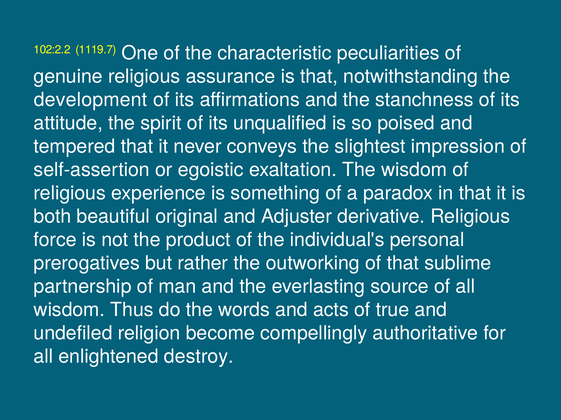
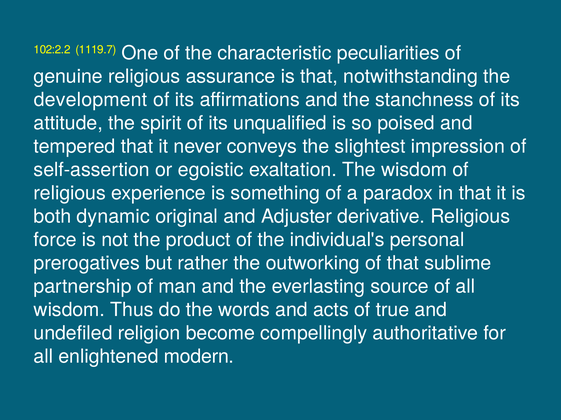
beautiful: beautiful -> dynamic
destroy: destroy -> modern
